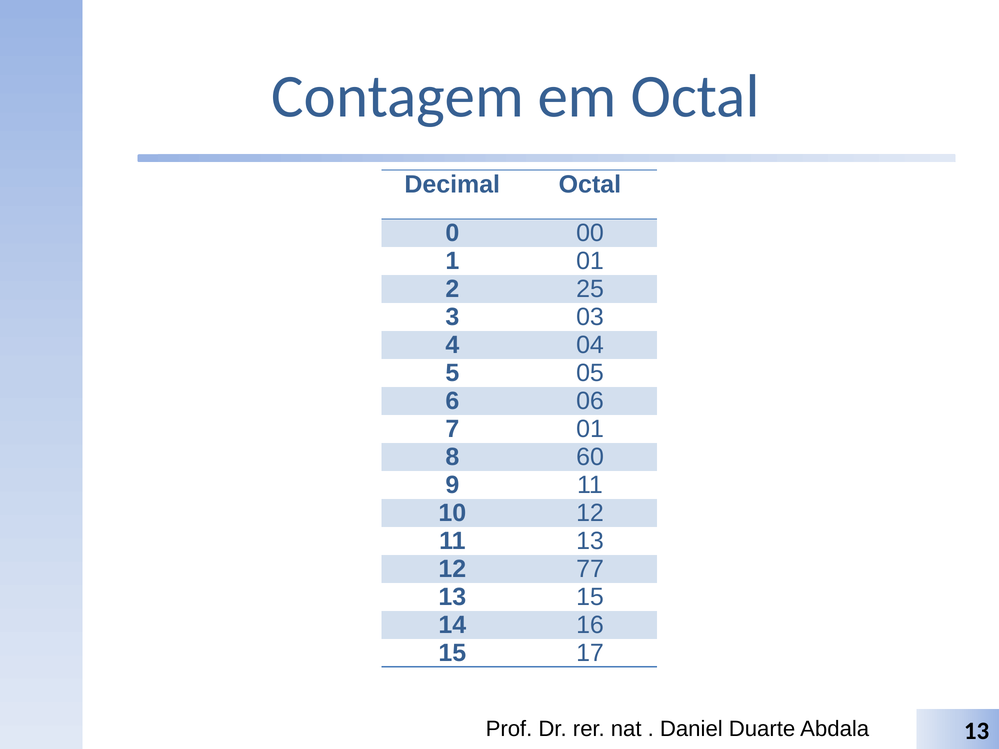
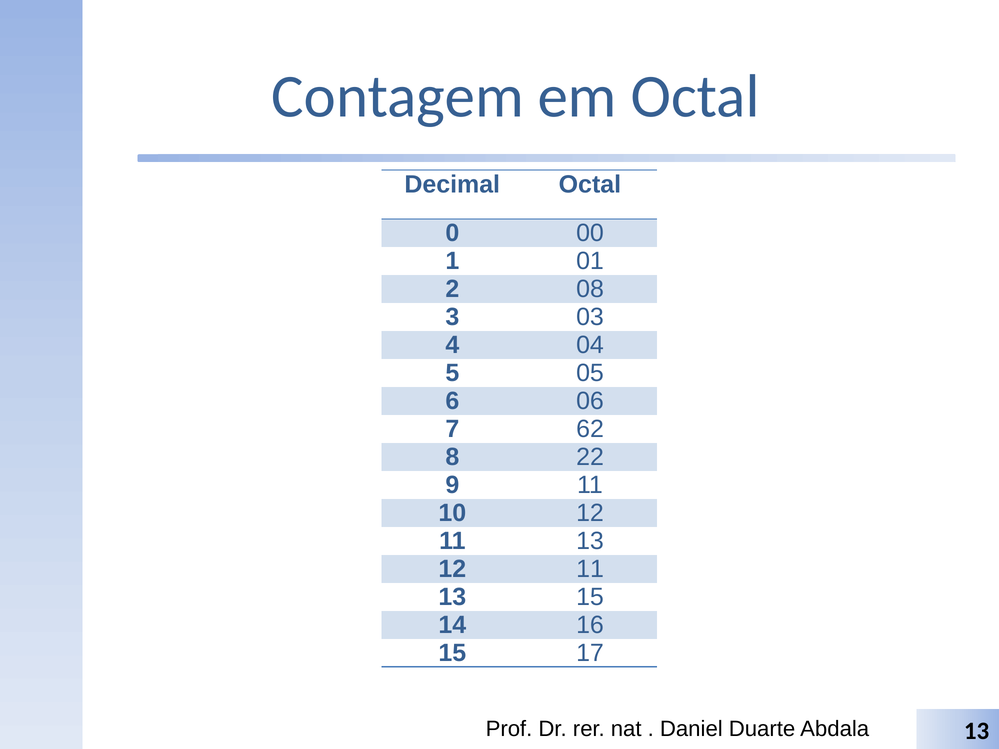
25: 25 -> 08
7 01: 01 -> 62
60: 60 -> 22
77 at (590, 569): 77 -> 11
